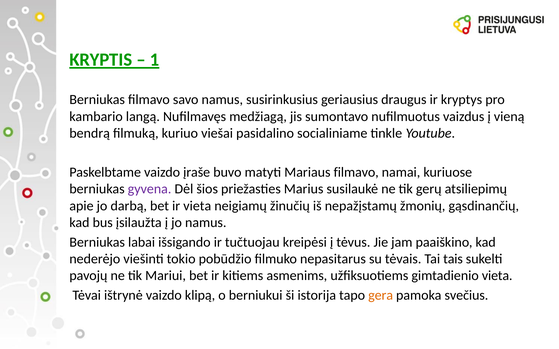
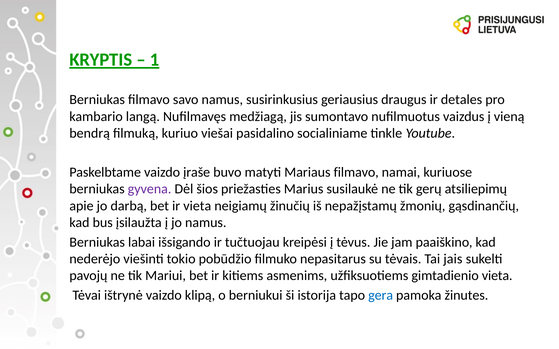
kryptys: kryptys -> detales
tais: tais -> jais
gera colour: orange -> blue
svečius: svečius -> žinutes
